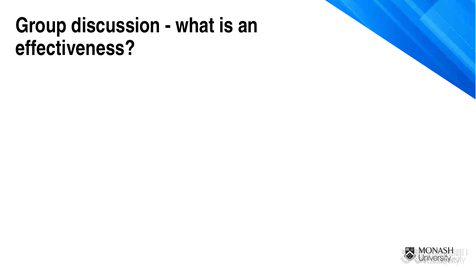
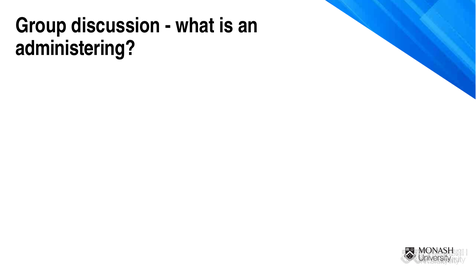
effectiveness: effectiveness -> administering
